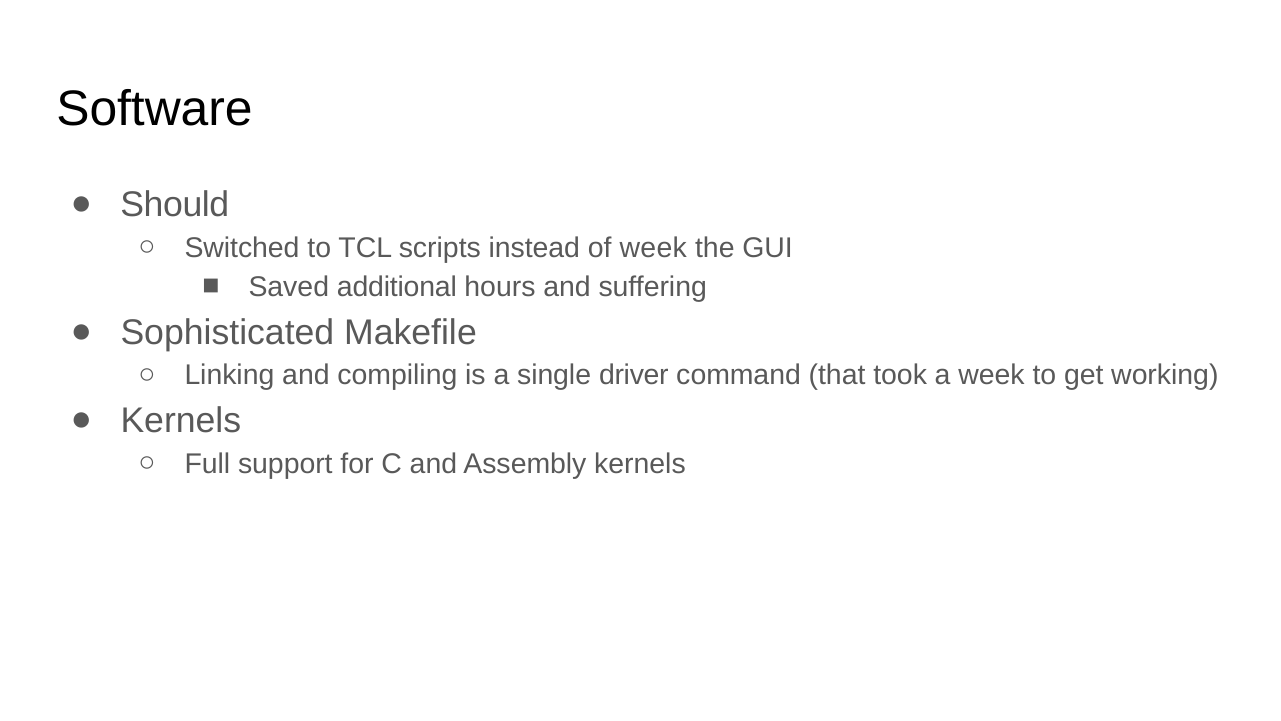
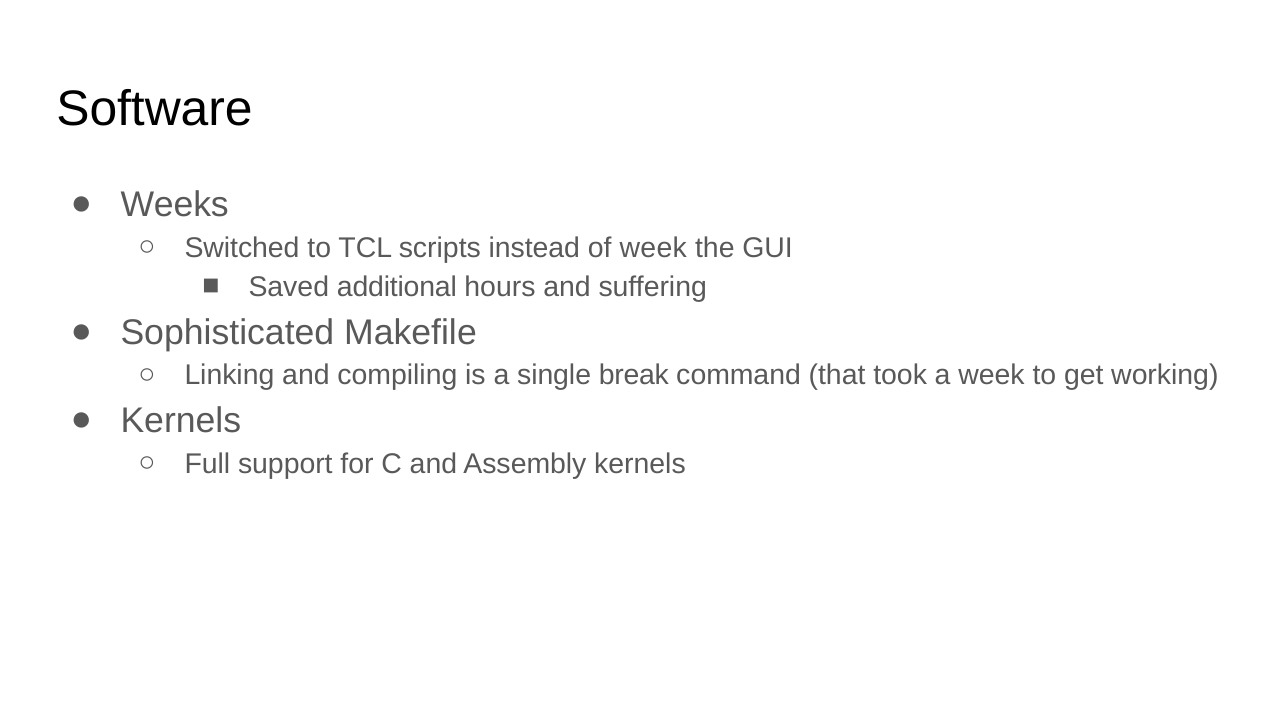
Should: Should -> Weeks
driver: driver -> break
